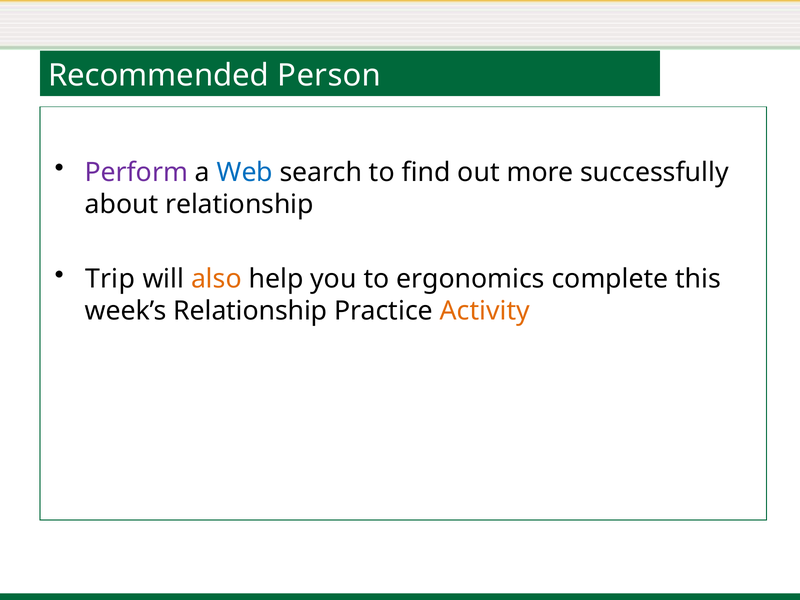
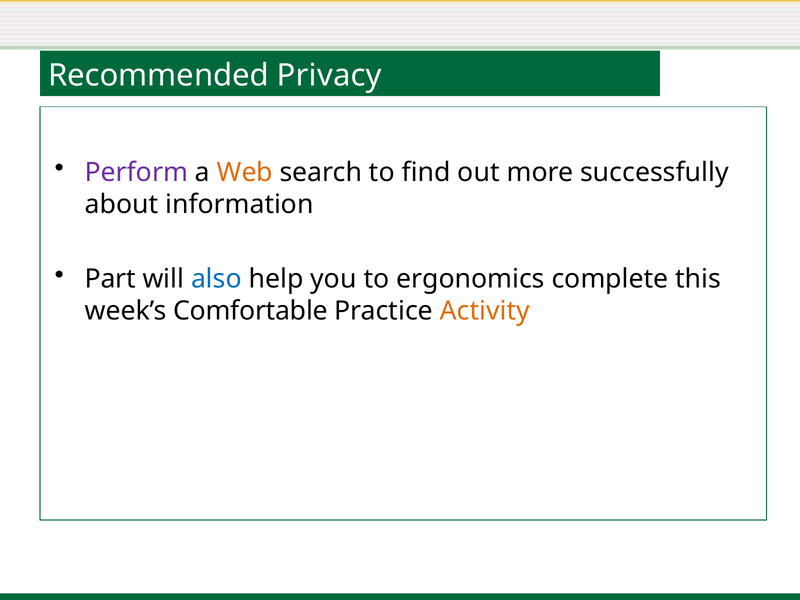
Person: Person -> Privacy
Web colour: blue -> orange
about relationship: relationship -> information
Trip: Trip -> Part
also colour: orange -> blue
week’s Relationship: Relationship -> Comfortable
